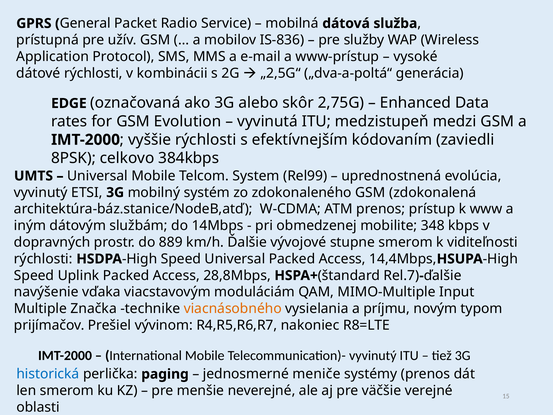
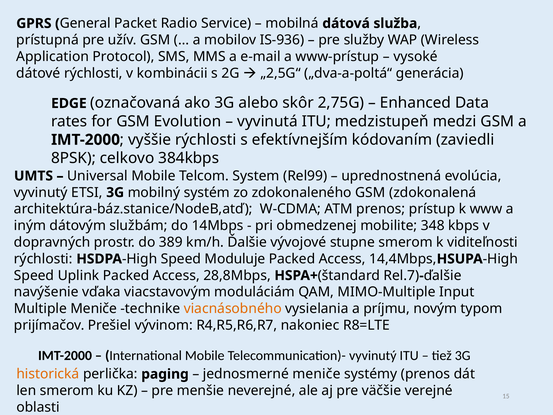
IS-836: IS-836 -> IS-936
889: 889 -> 389
Speed Universal: Universal -> Moduluje
Multiple Značka: Značka -> Meniče
historická colour: blue -> orange
